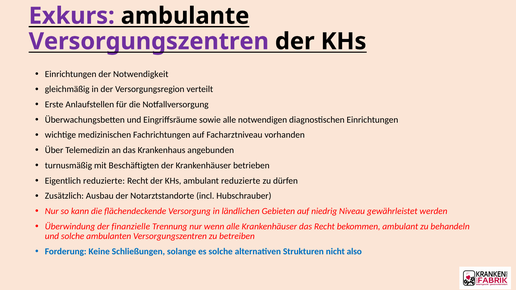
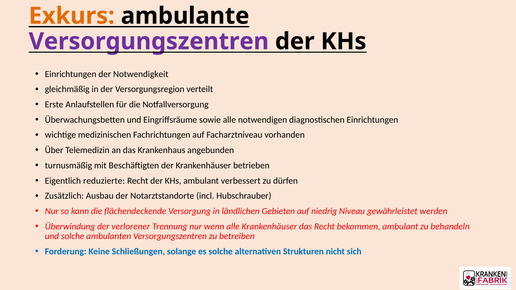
Exkurs colour: purple -> orange
ambulant reduzierte: reduzierte -> verbessert
finanzielle: finanzielle -> verlorener
also: also -> sich
